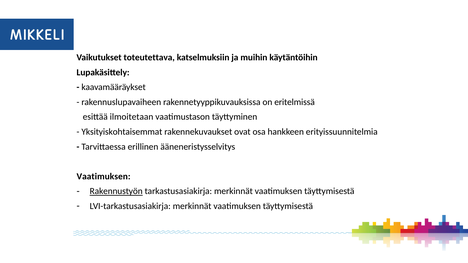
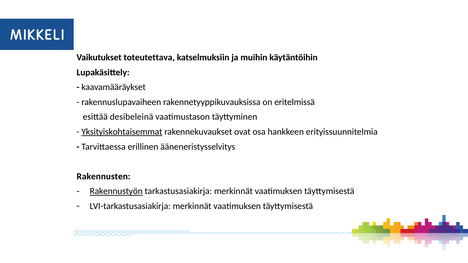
ilmoitetaan: ilmoitetaan -> desibeleinä
Yksityiskohtaisemmat underline: none -> present
Vaatimuksen at (104, 177): Vaatimuksen -> Rakennusten
